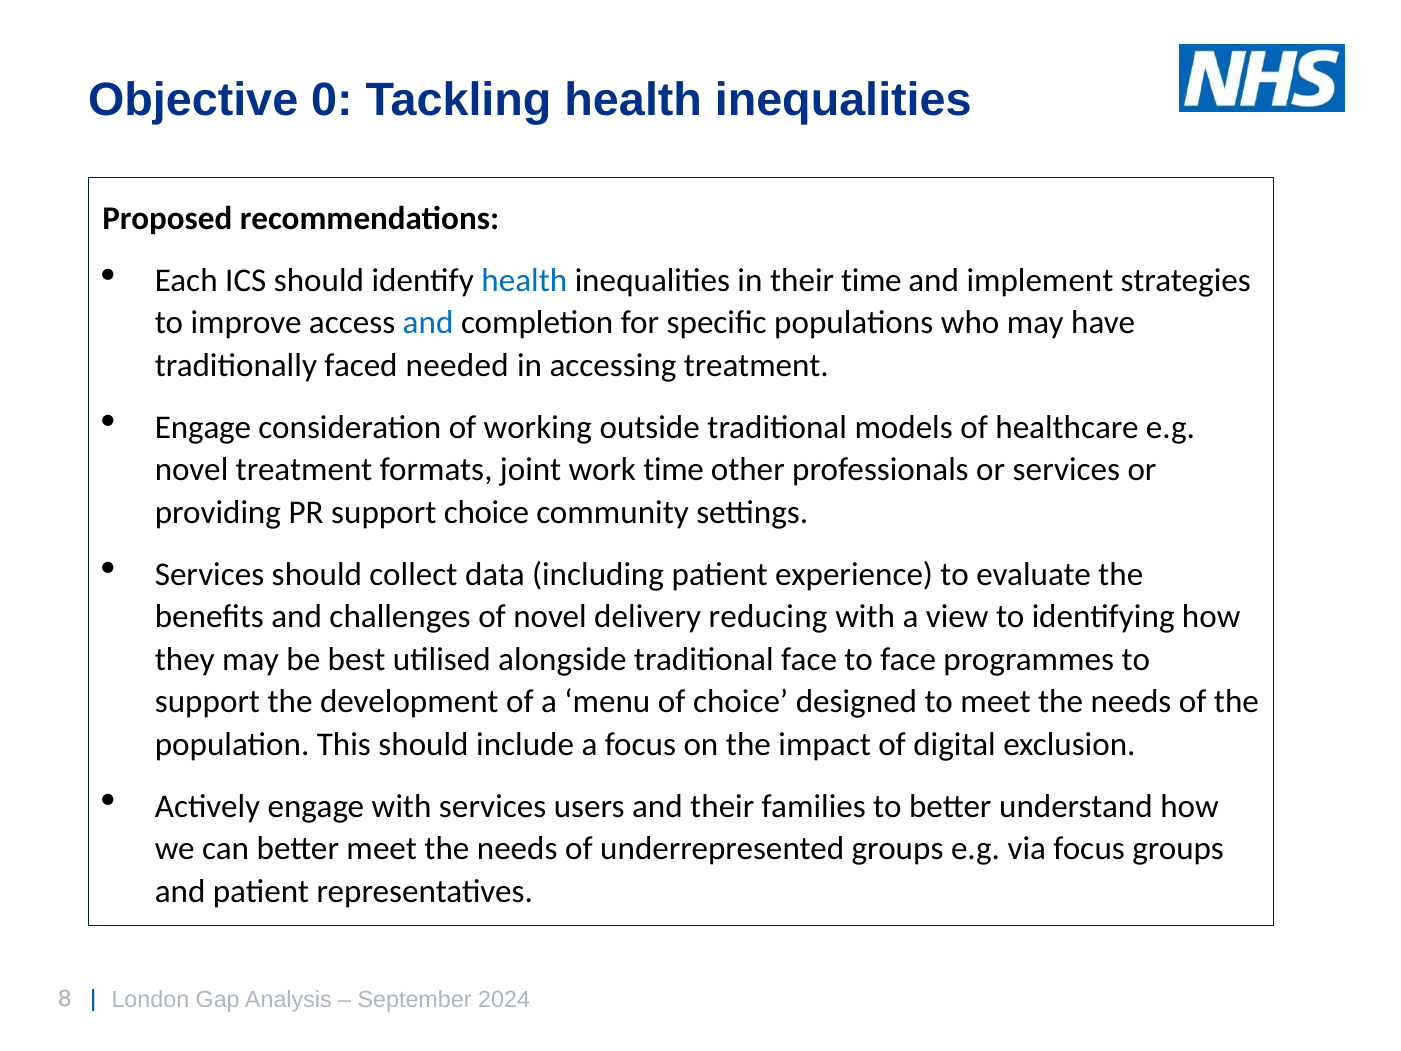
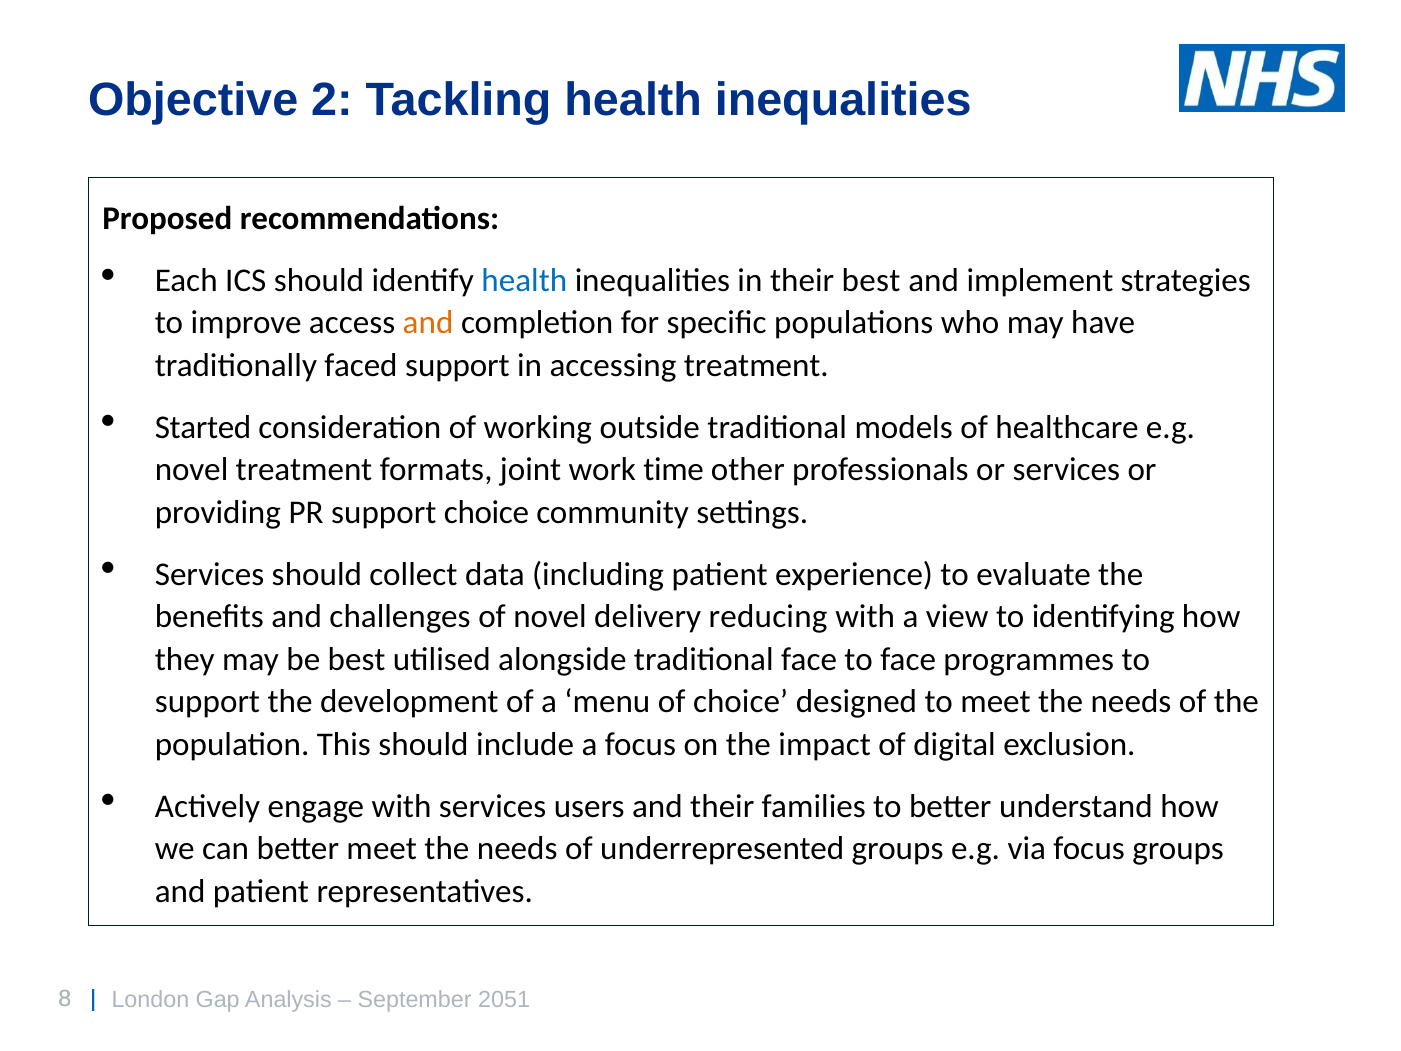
0: 0 -> 2
their time: time -> best
and at (428, 323) colour: blue -> orange
faced needed: needed -> support
Engage at (203, 427): Engage -> Started
2024: 2024 -> 2051
